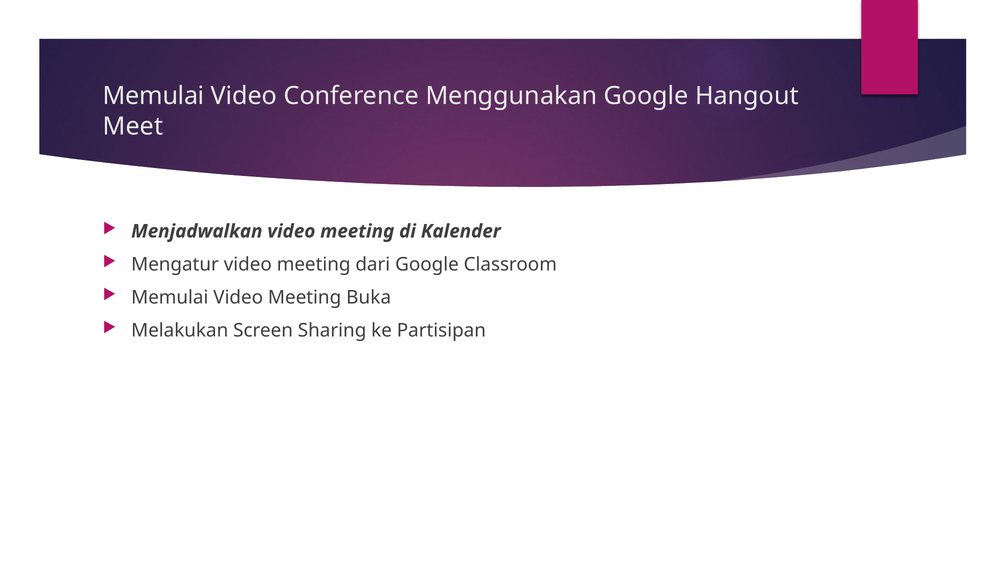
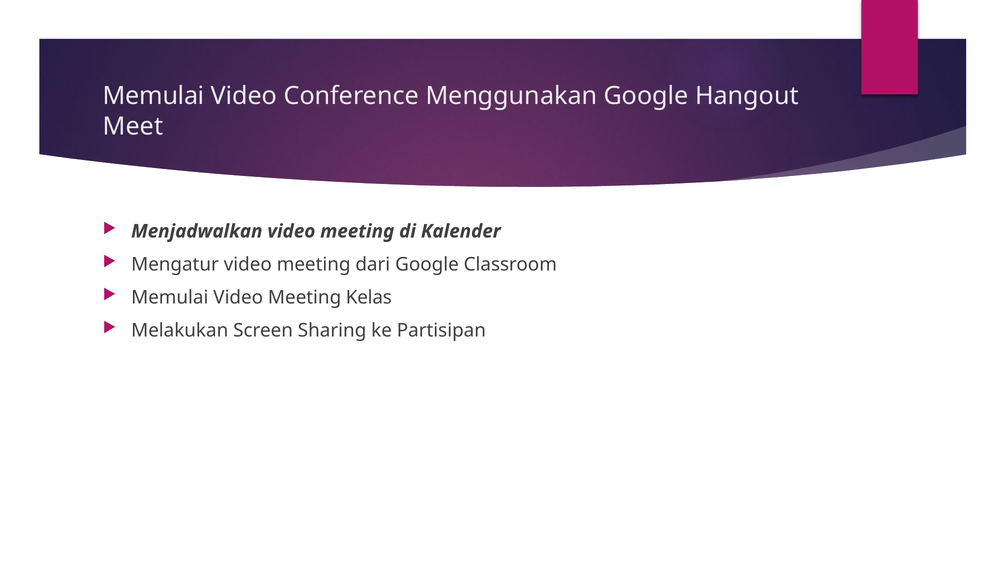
Buka: Buka -> Kelas
